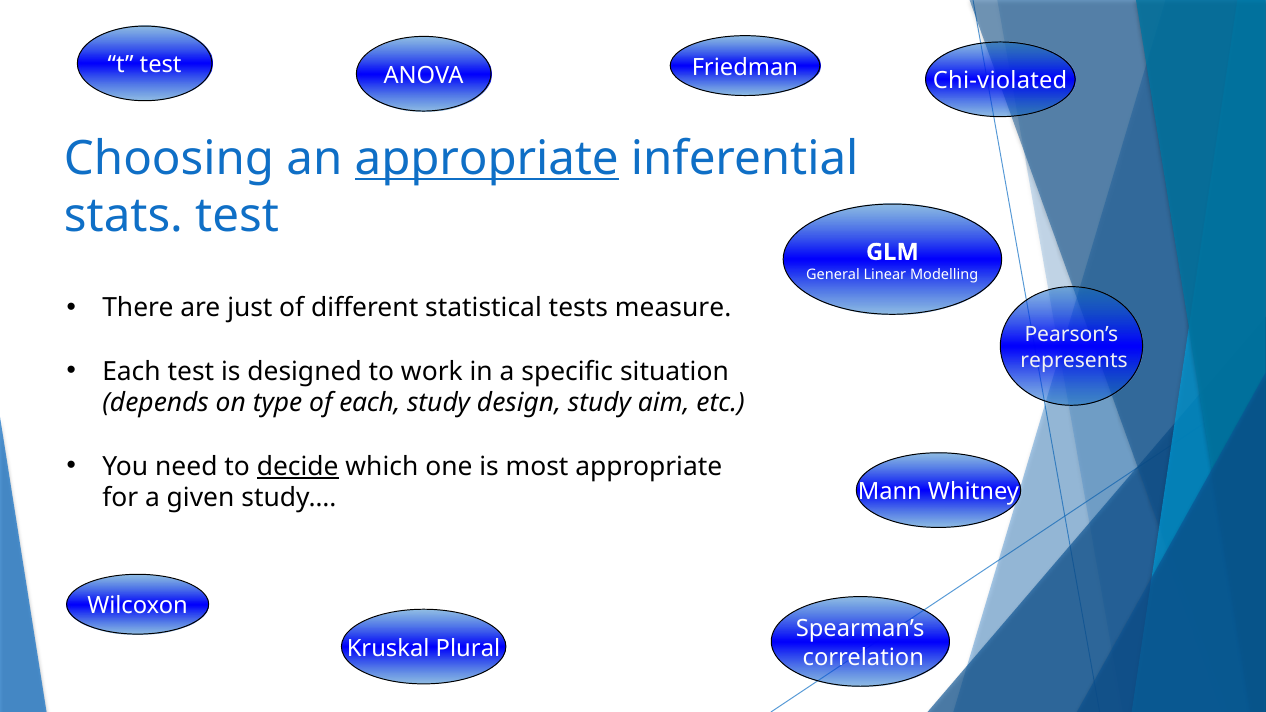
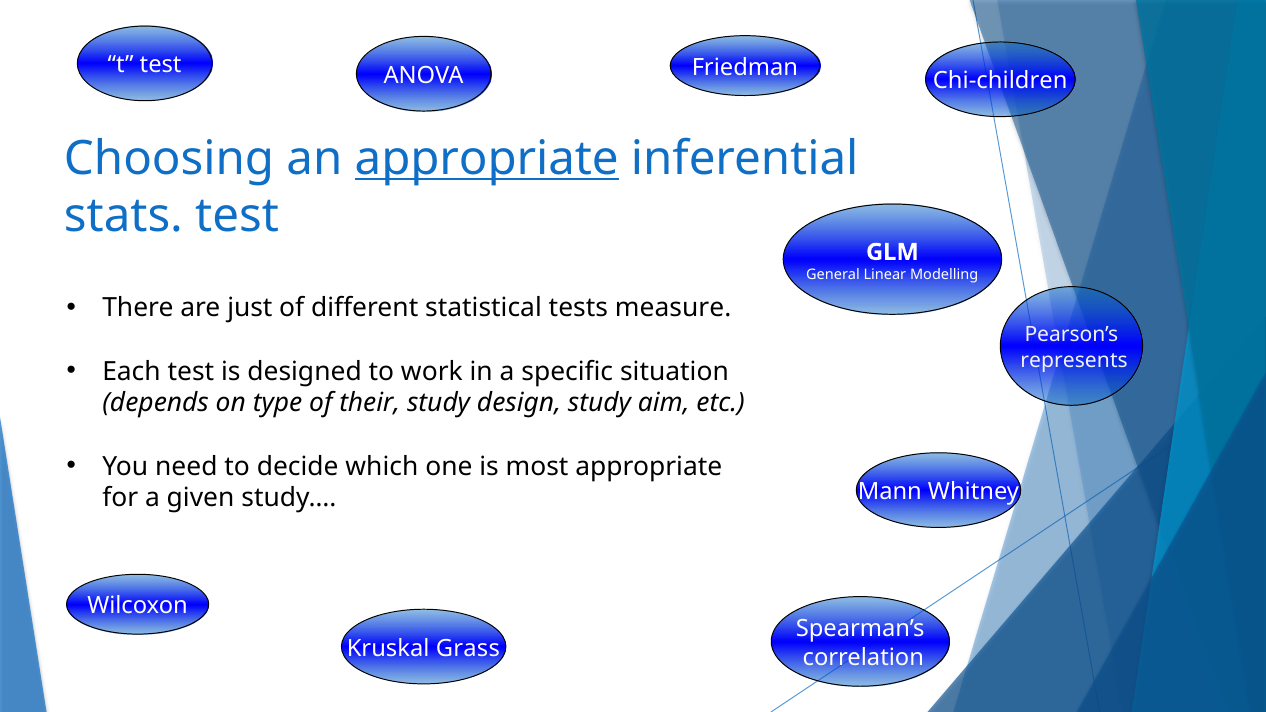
Chi-violated: Chi-violated -> Chi-children
of each: each -> their
decide underline: present -> none
Plural: Plural -> Grass
